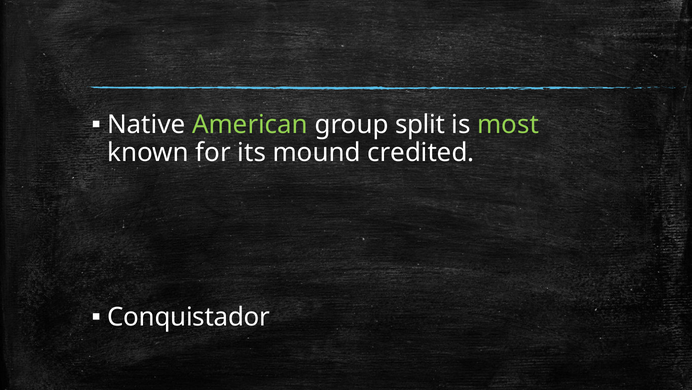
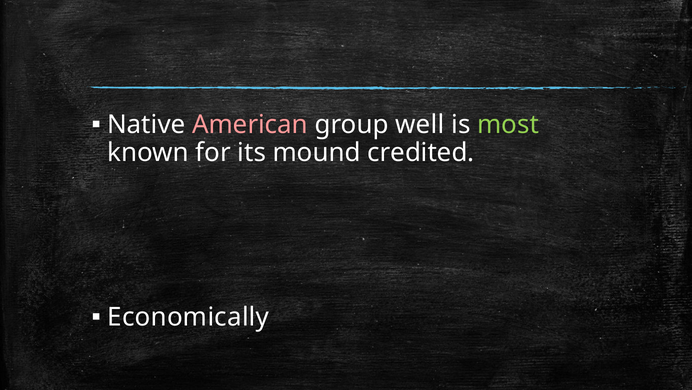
American colour: light green -> pink
split: split -> well
Conquistador: Conquistador -> Economically
